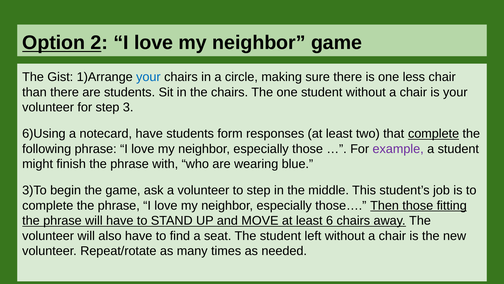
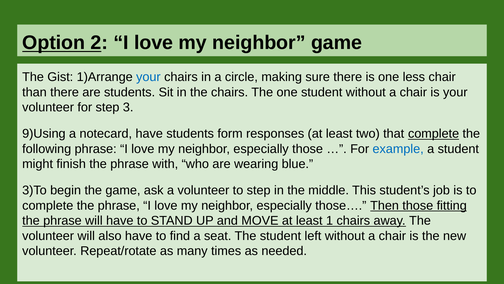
6)Using: 6)Using -> 9)Using
example colour: purple -> blue
6: 6 -> 1
